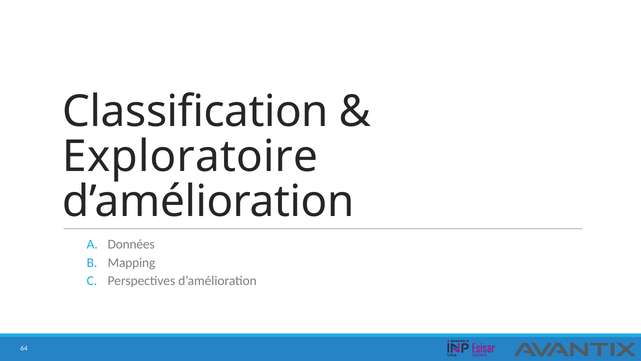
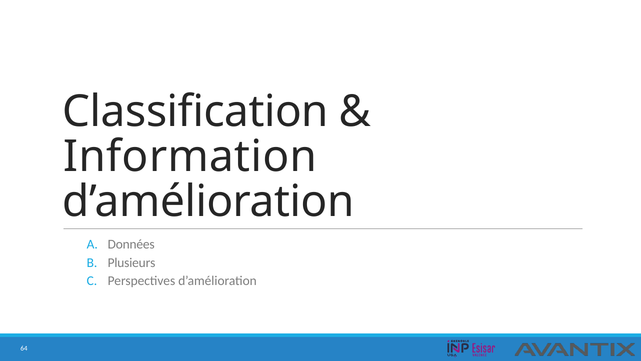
Exploratoire: Exploratoire -> Information
Mapping: Mapping -> Plusieurs
